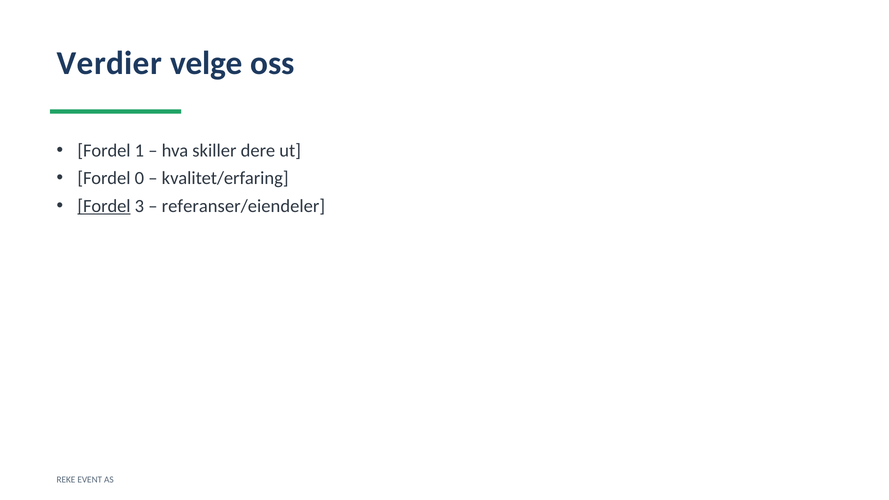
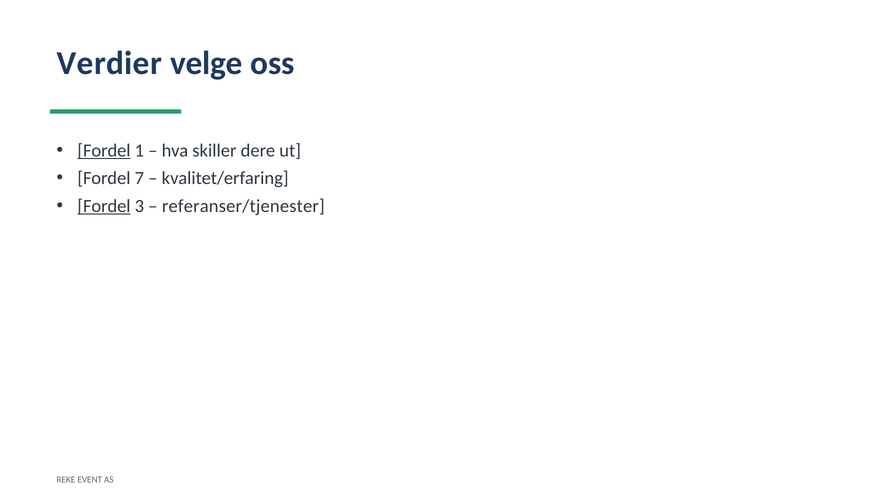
Fordel at (104, 151) underline: none -> present
0: 0 -> 7
referanser/eiendeler: referanser/eiendeler -> referanser/tjenester
